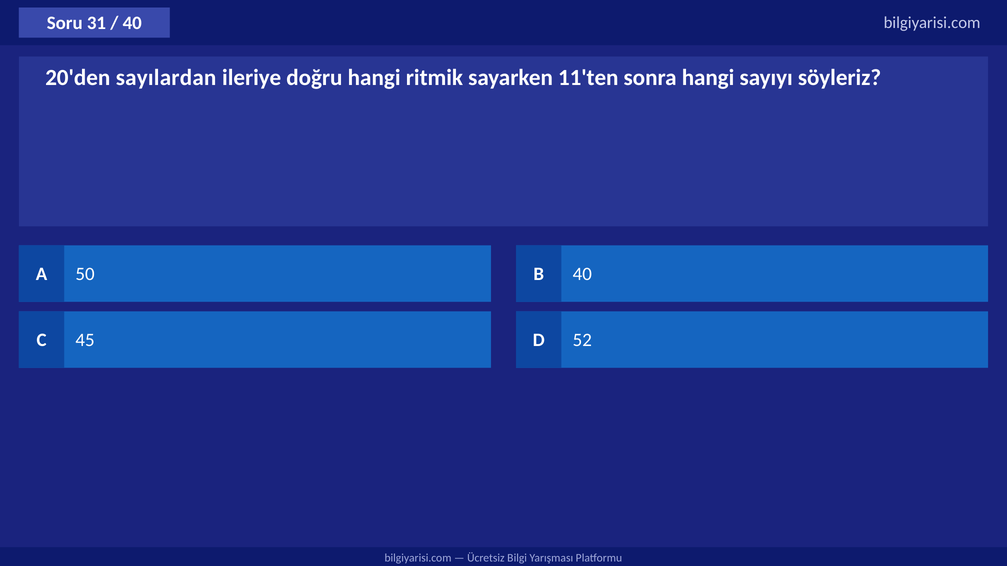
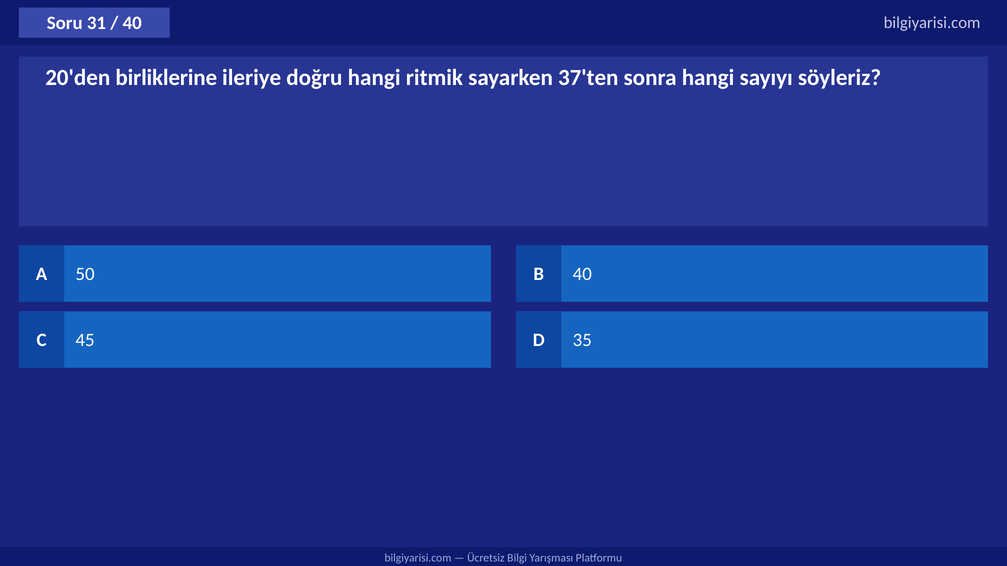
sayılardan: sayılardan -> birliklerine
11'ten: 11'ten -> 37'ten
52: 52 -> 35
